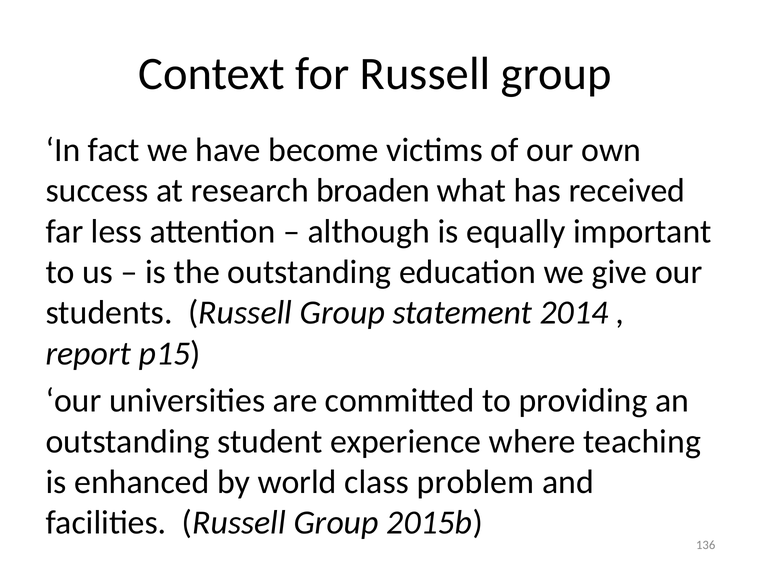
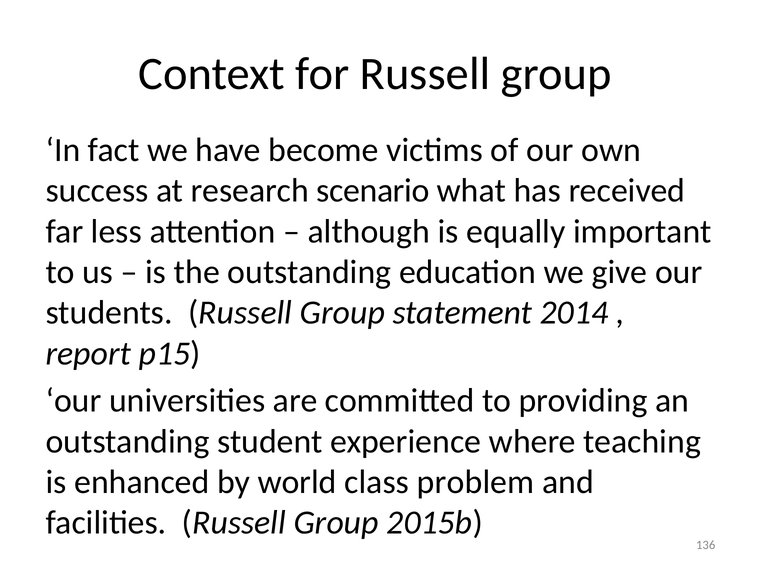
broaden: broaden -> scenario
